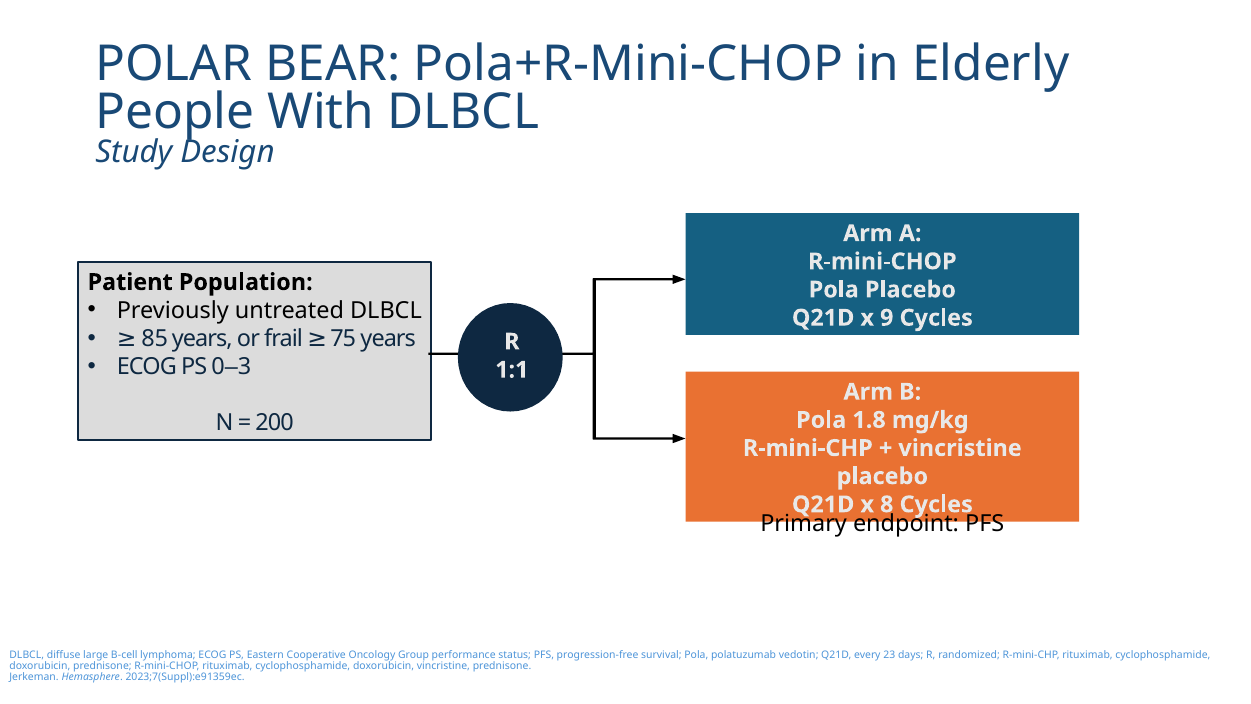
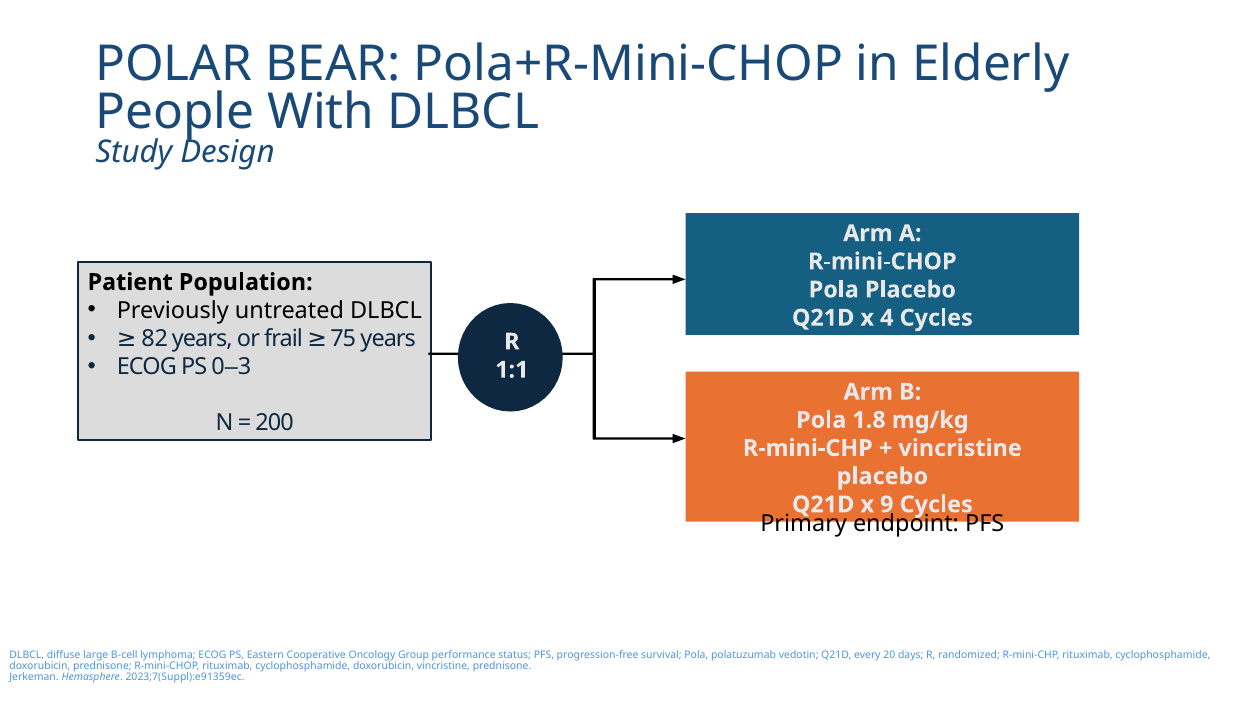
9: 9 -> 4
85: 85 -> 82
8: 8 -> 9
23: 23 -> 20
